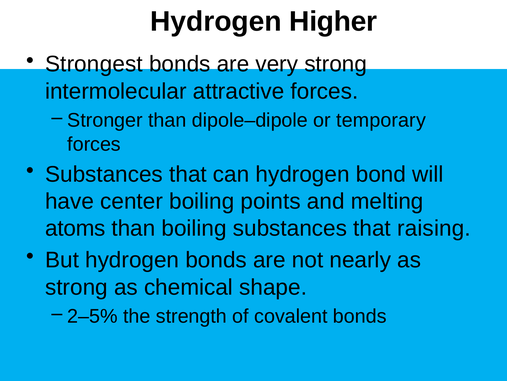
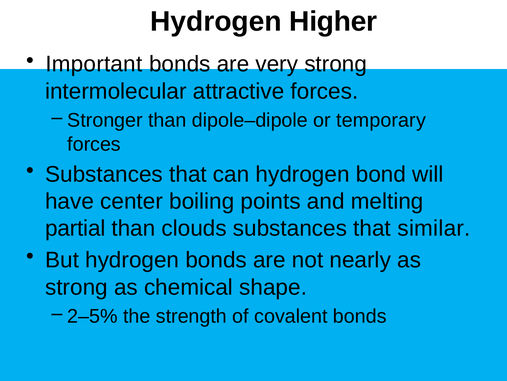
Strongest: Strongest -> Important
atoms: atoms -> partial
than boiling: boiling -> clouds
raising: raising -> similar
